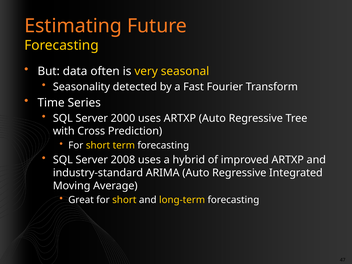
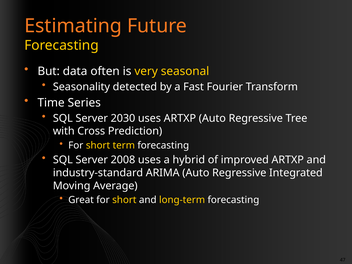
2000: 2000 -> 2030
